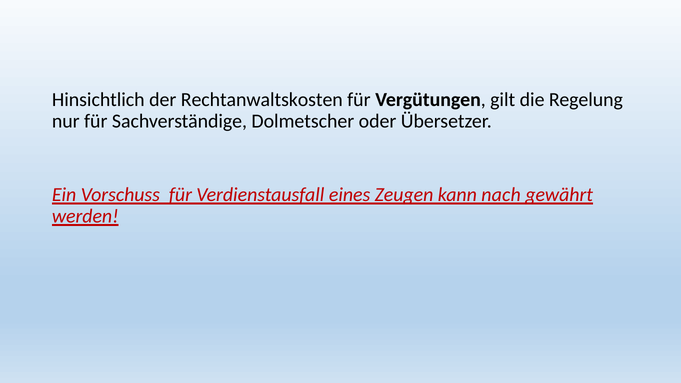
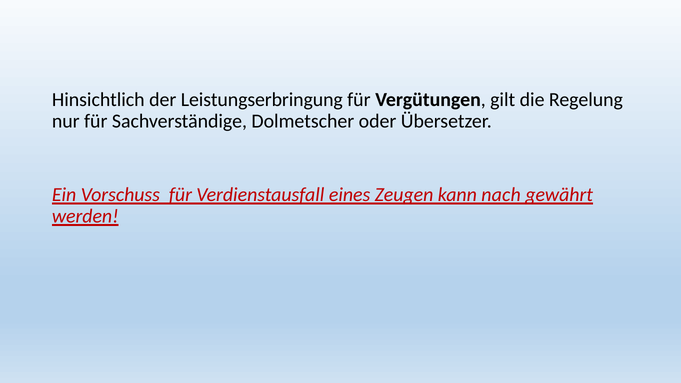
Rechtanwaltskosten: Rechtanwaltskosten -> Leistungserbringung
